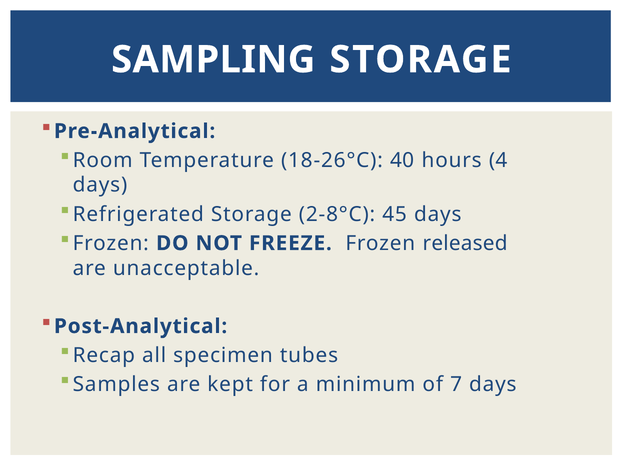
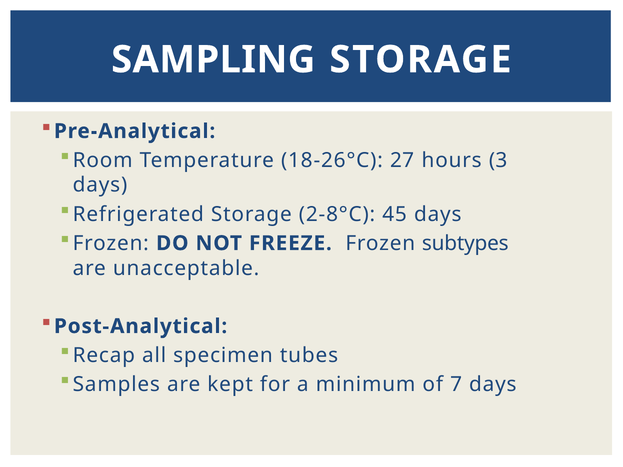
40: 40 -> 27
4: 4 -> 3
released: released -> subtypes
